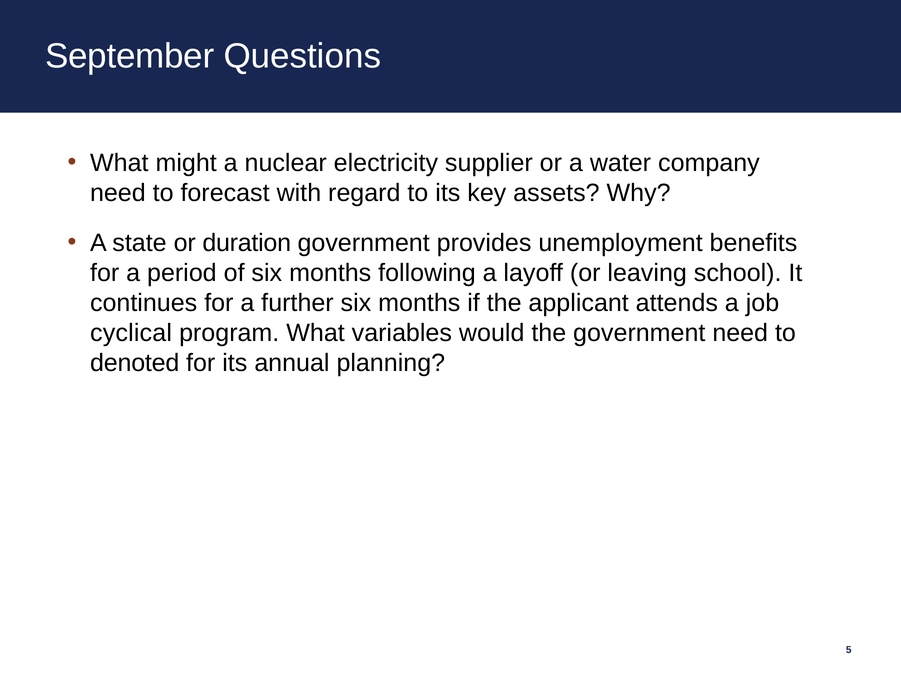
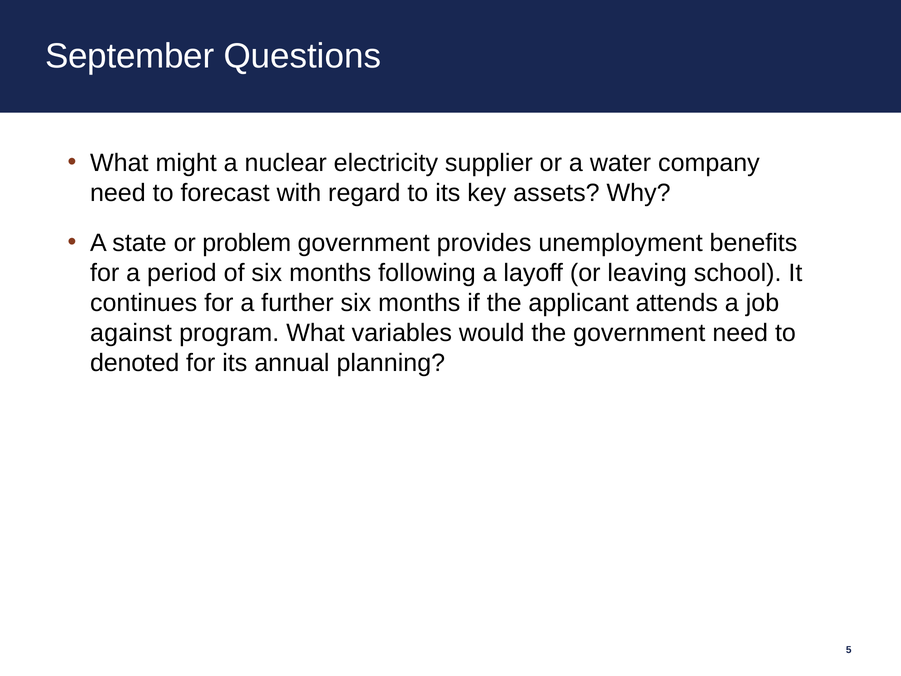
duration: duration -> problem
cyclical: cyclical -> against
